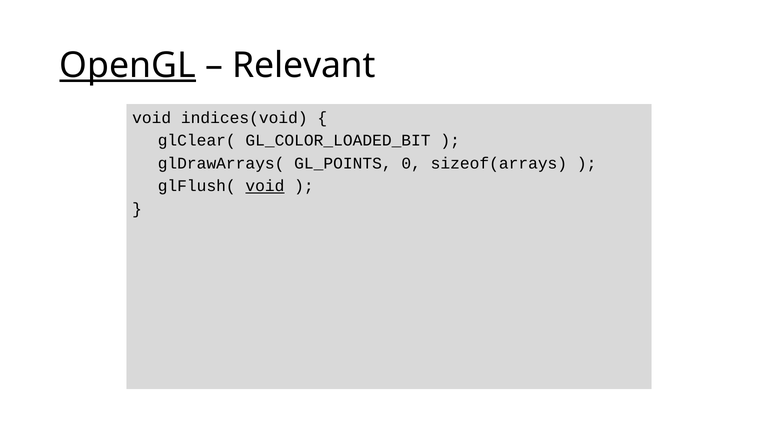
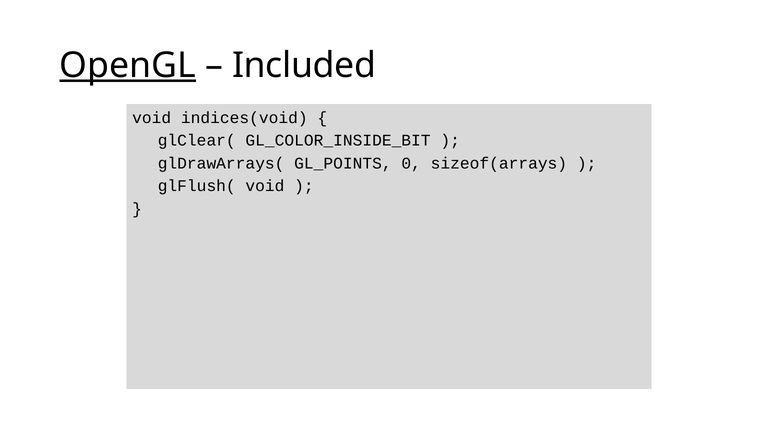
Relevant: Relevant -> Included
GL_COLOR_LOADED_BIT: GL_COLOR_LOADED_BIT -> GL_COLOR_INSIDE_BIT
void at (265, 186) underline: present -> none
